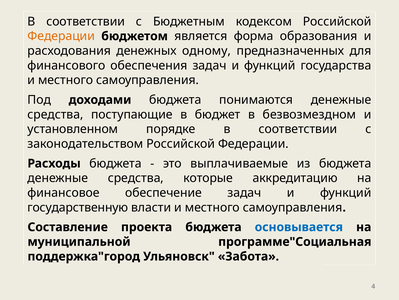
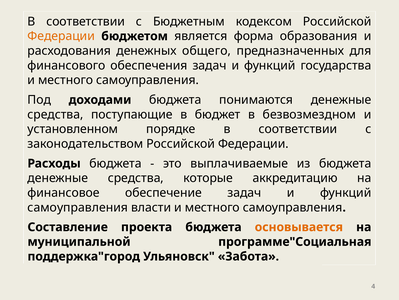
одному: одному -> общего
государственную at (78, 207): государственную -> самоуправления
основывается colour: blue -> orange
